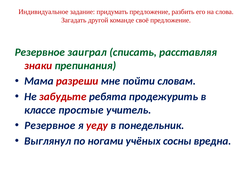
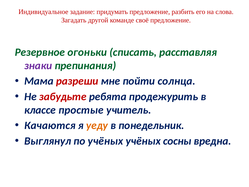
заиграл: заиграл -> огоньки
знаки colour: red -> purple
словам: словам -> солнца
Резервное at (50, 125): Резервное -> Качаются
уеду colour: red -> orange
по ногами: ногами -> учёных
